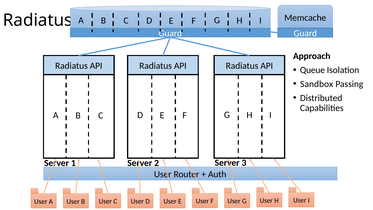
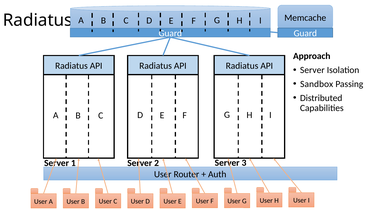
Queue at (312, 70): Queue -> Server
